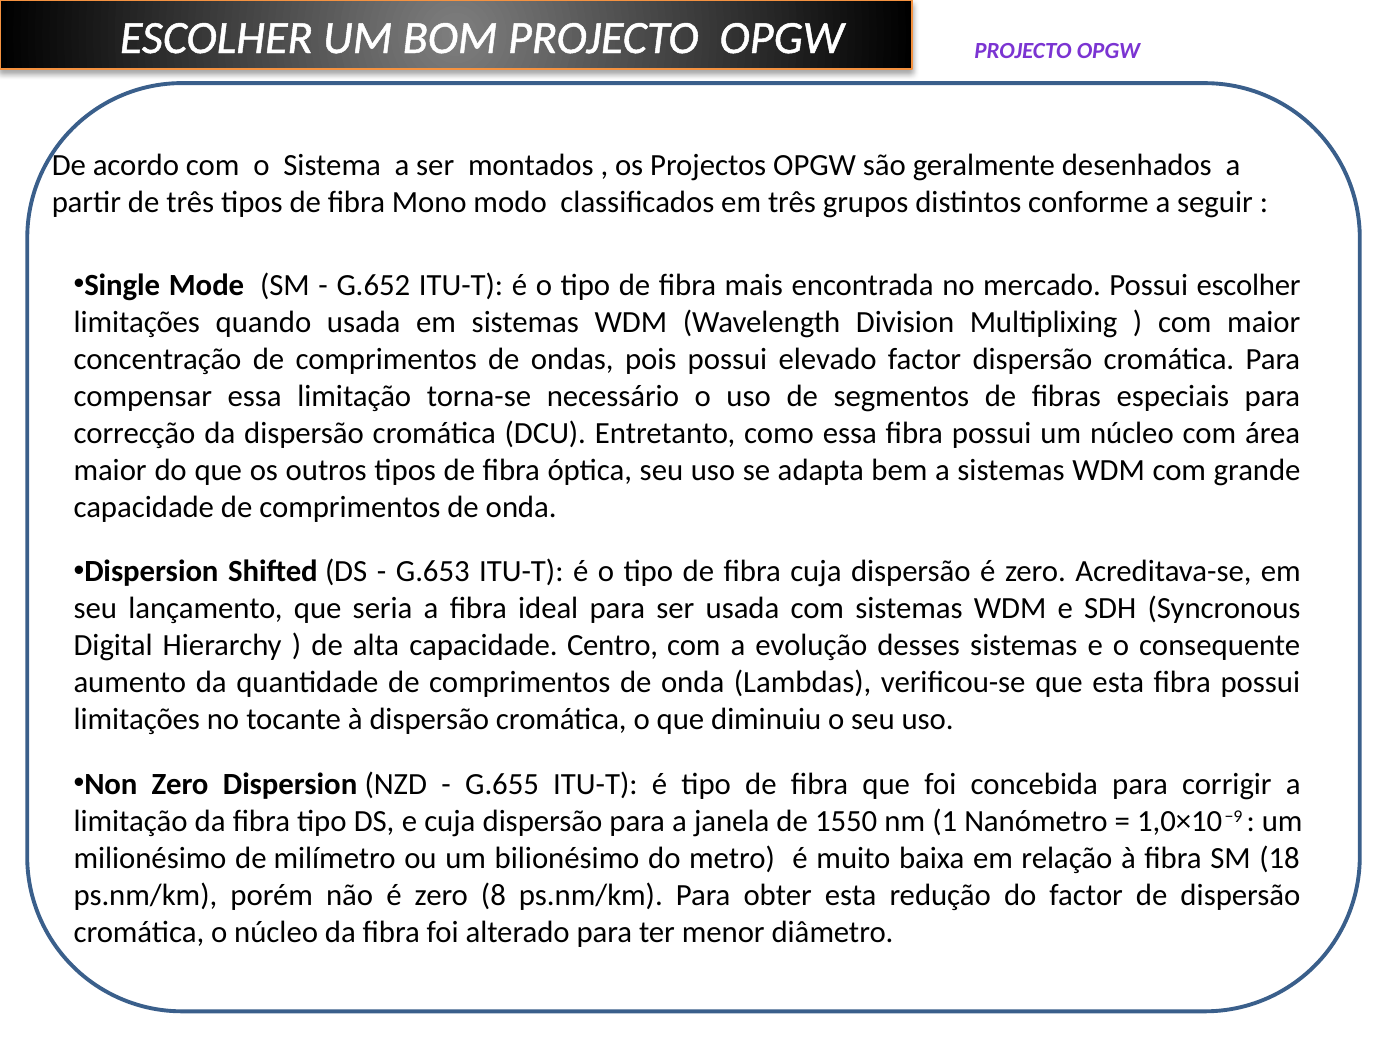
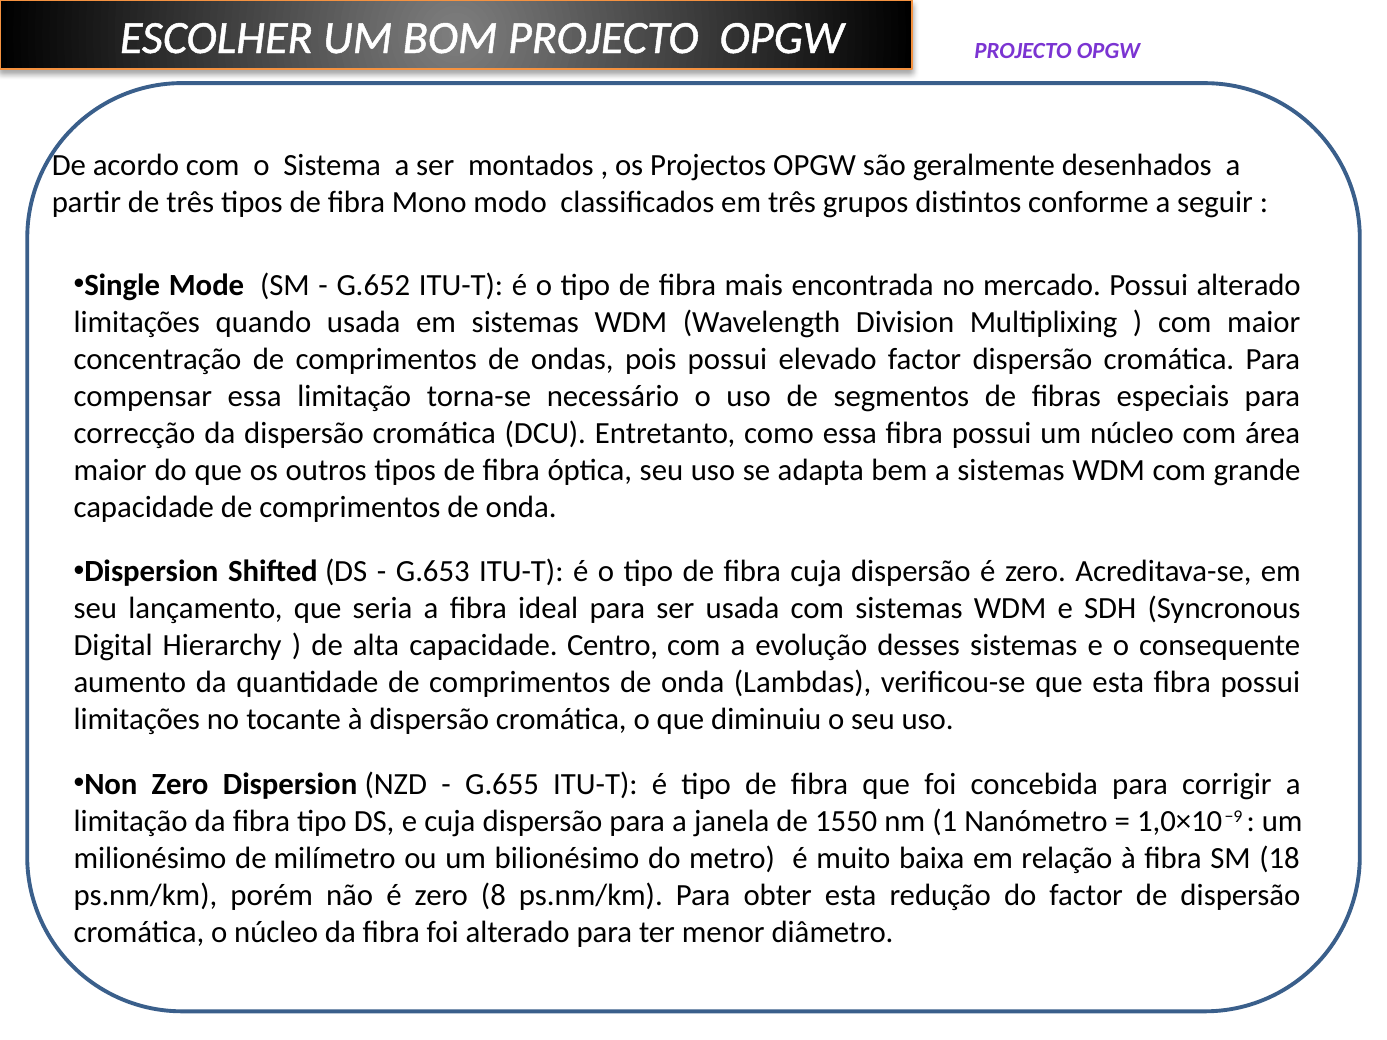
Possui escolher: escolher -> alterado
